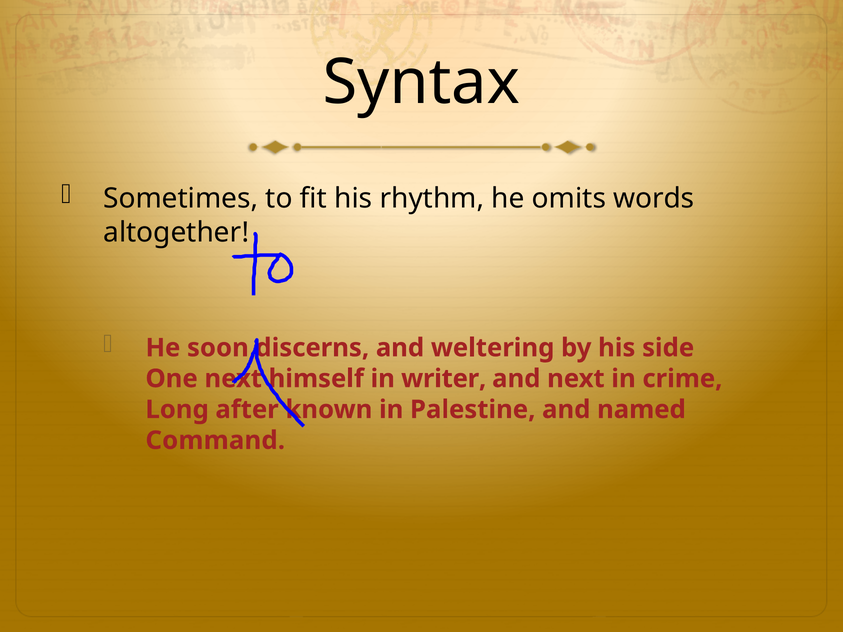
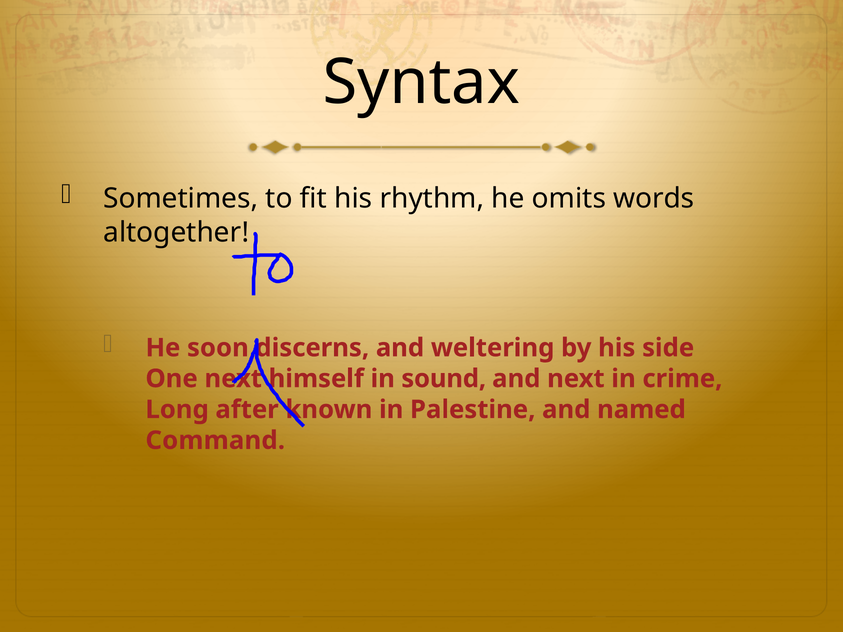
writer: writer -> sound
